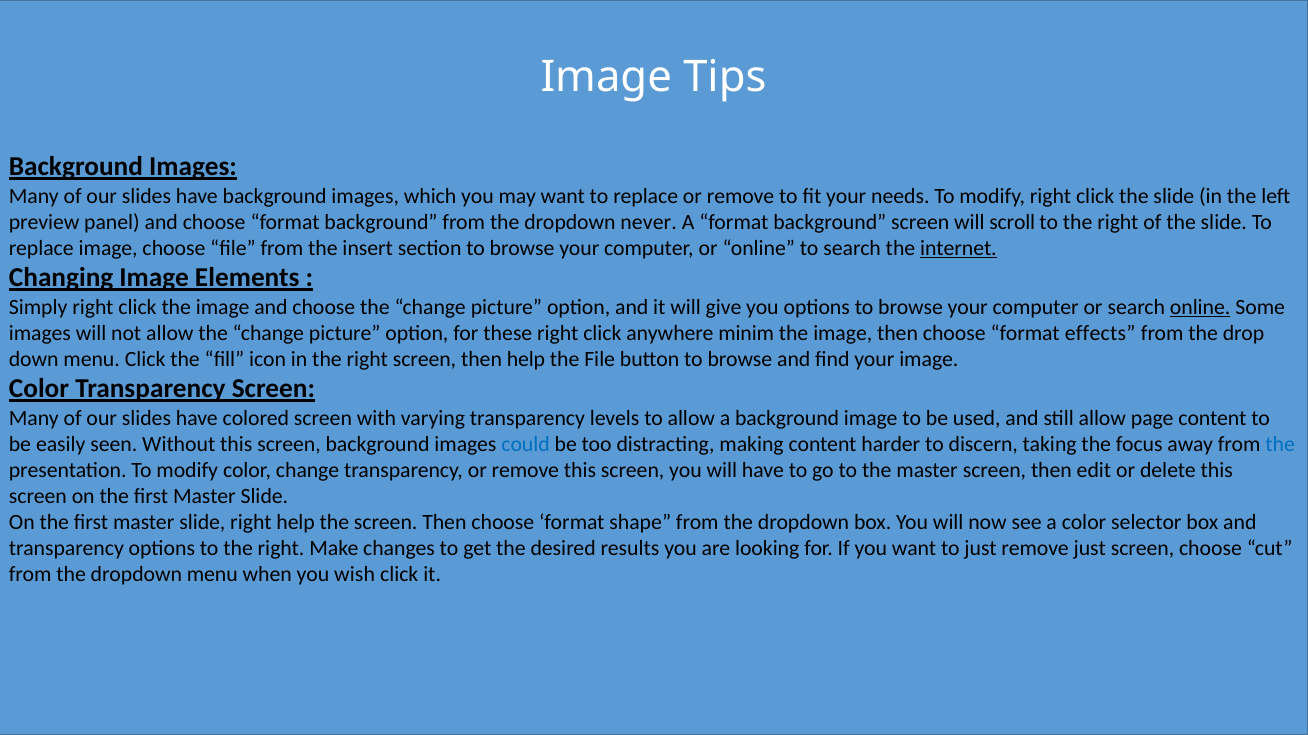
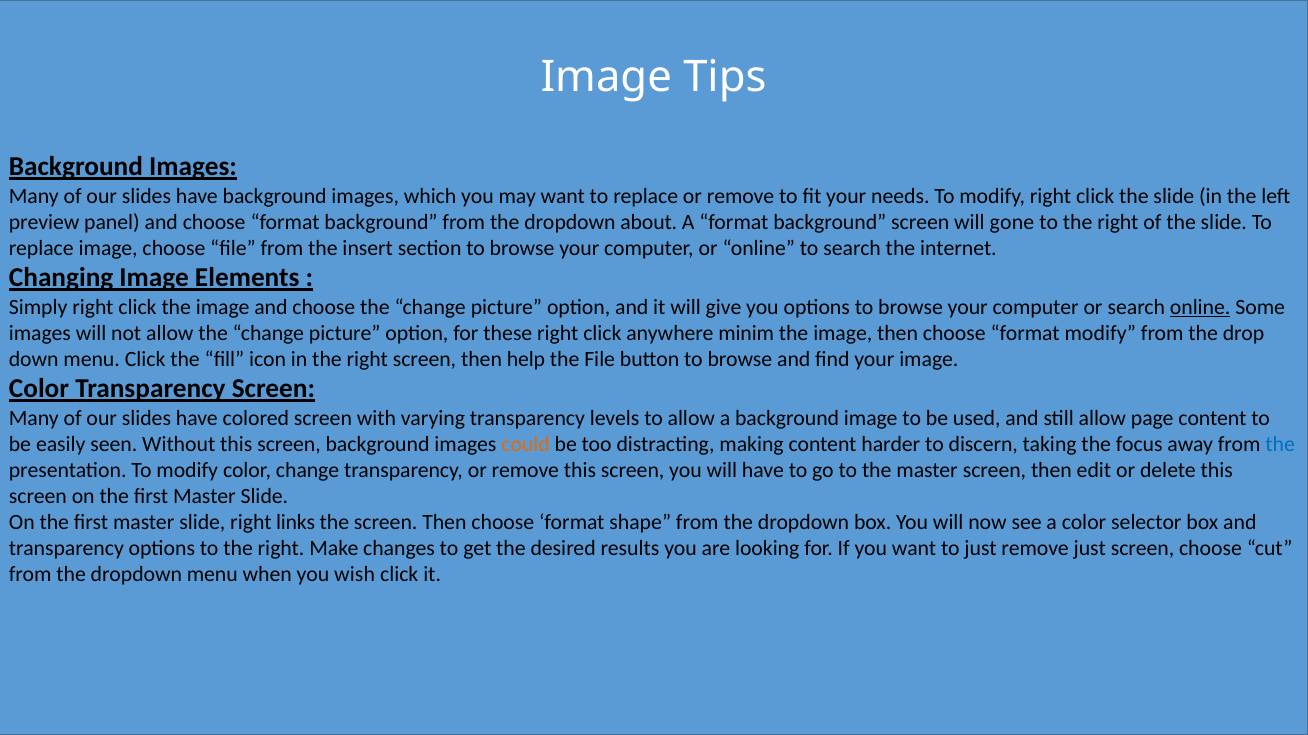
never: never -> about
scroll: scroll -> gone
internet underline: present -> none
format effects: effects -> modify
could colour: blue -> orange
right help: help -> links
